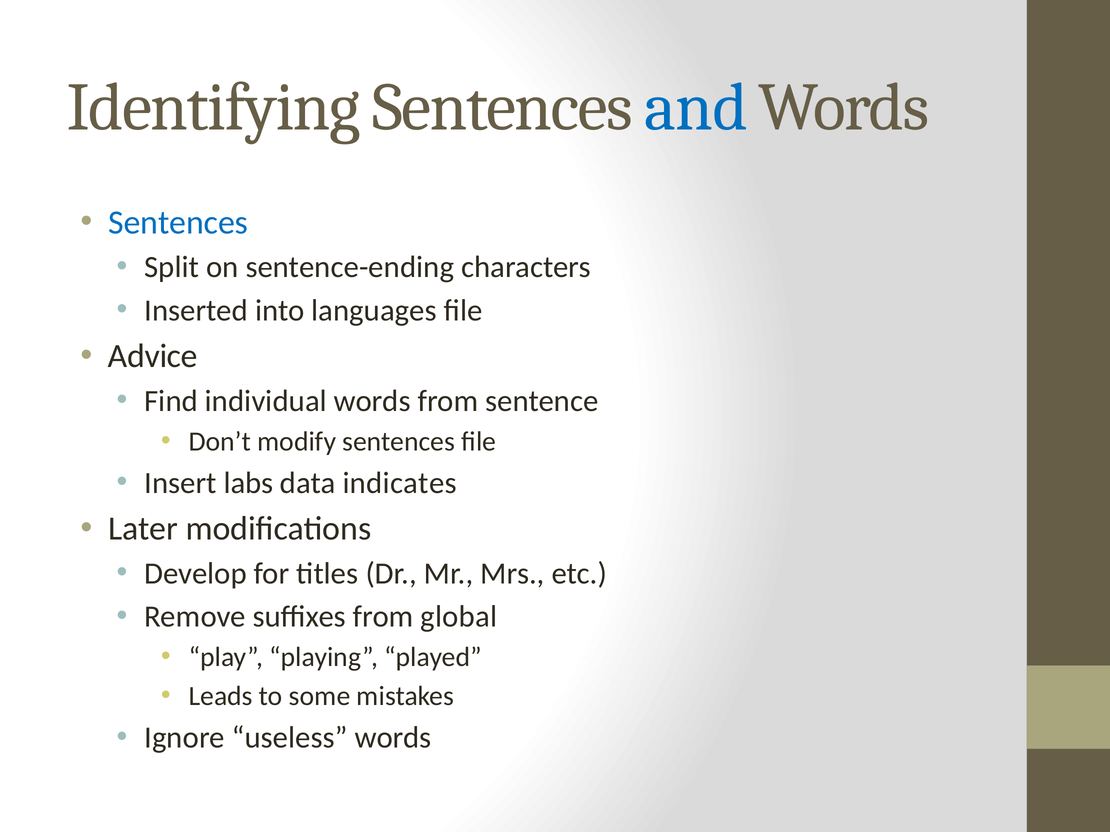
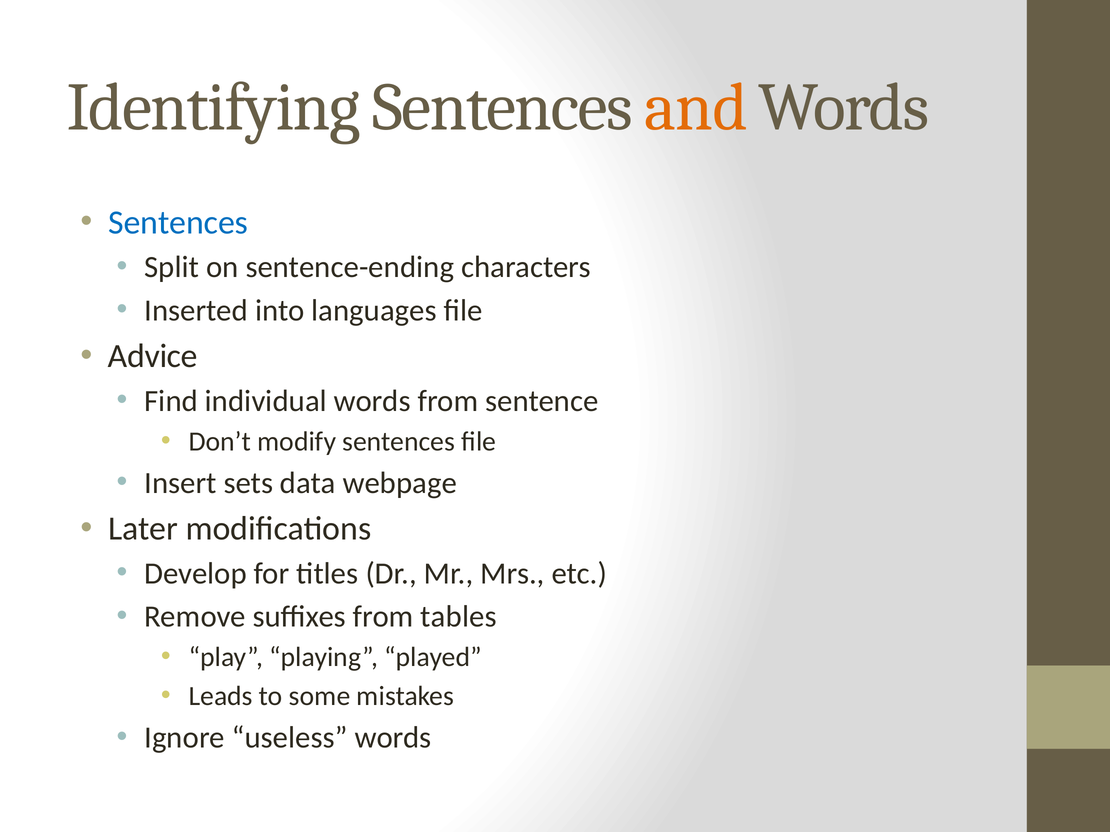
and colour: blue -> orange
labs: labs -> sets
indicates: indicates -> webpage
global: global -> tables
